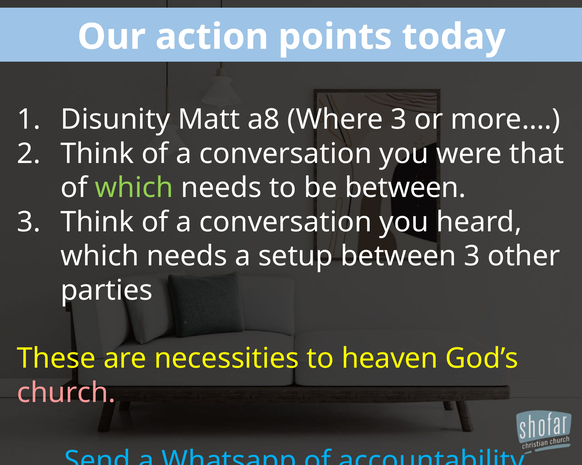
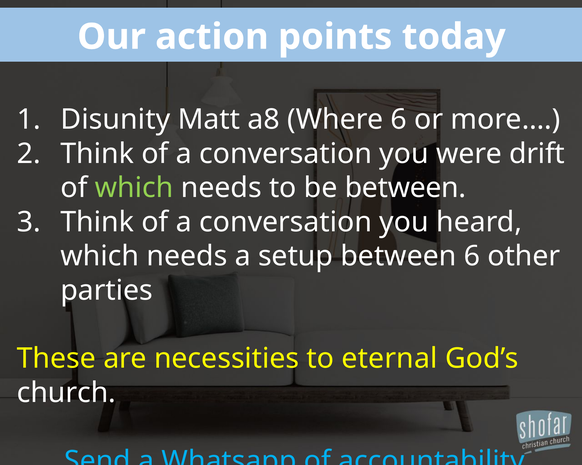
Where 3: 3 -> 6
that: that -> drift
setup between 3: 3 -> 6
heaven: heaven -> eternal
church colour: pink -> white
